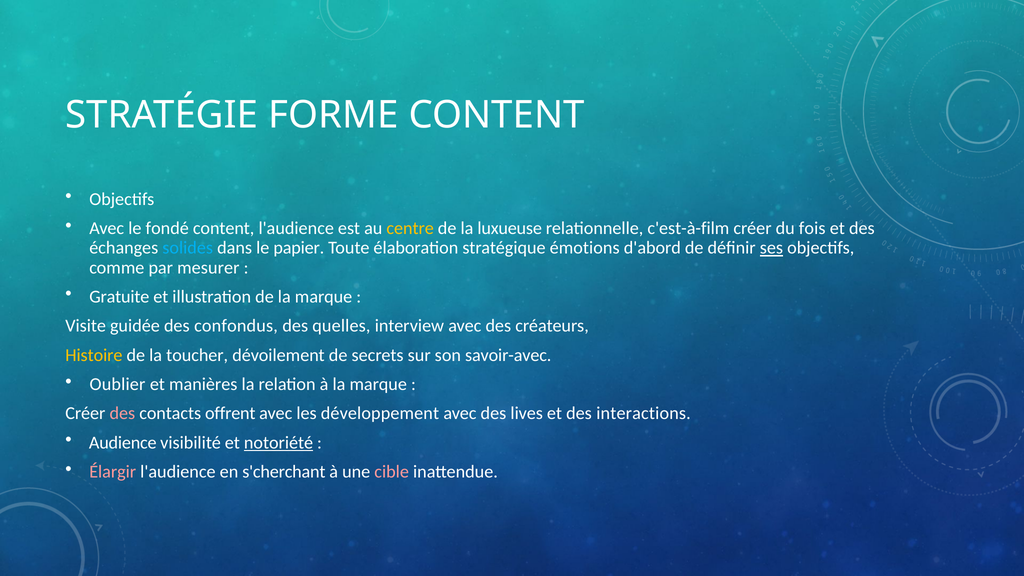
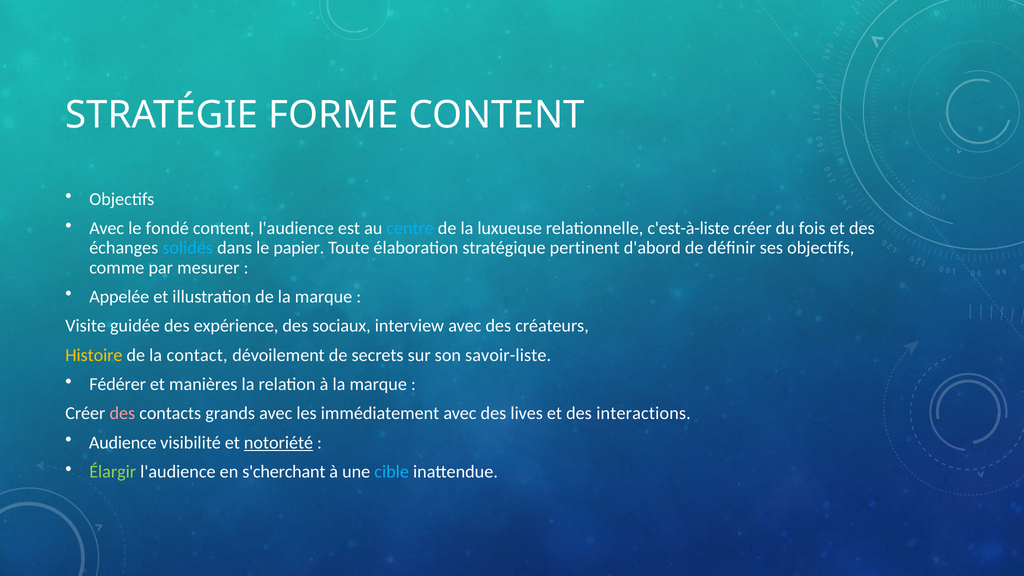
centre colour: yellow -> light blue
c'est-à-film: c'est-à-film -> c'est-à-liste
émotions: émotions -> pertinent
ses underline: present -> none
Gratuite: Gratuite -> Appelée
confondus: confondus -> expérience
quelles: quelles -> sociaux
toucher: toucher -> contact
savoir-avec: savoir-avec -> savoir-liste
Oublier: Oublier -> Fédérer
offrent: offrent -> grands
développement: développement -> immédiatement
Élargir colour: pink -> light green
cible colour: pink -> light blue
